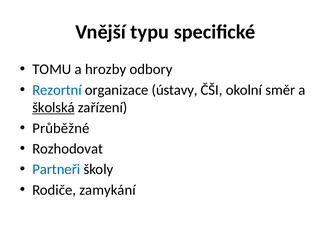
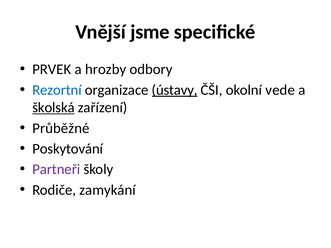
typu: typu -> jsme
TOMU: TOMU -> PRVEK
ústavy underline: none -> present
směr: směr -> vede
Rozhodovat: Rozhodovat -> Poskytování
Partneři colour: blue -> purple
